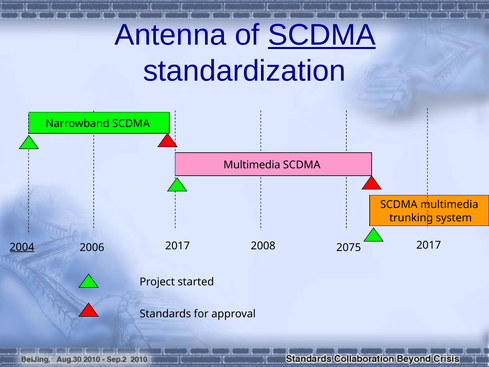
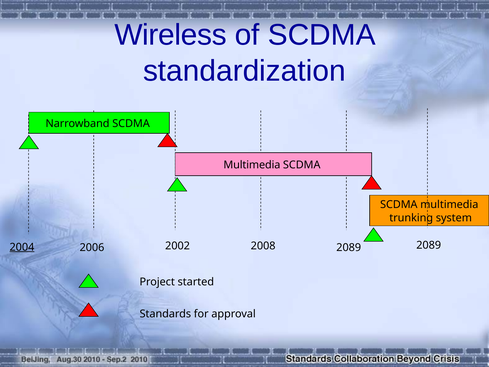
Antenna: Antenna -> Wireless
SCDMA at (322, 35) underline: present -> none
2017 at (429, 245): 2017 -> 2089
2006 2017: 2017 -> 2002
2008 2075: 2075 -> 2089
